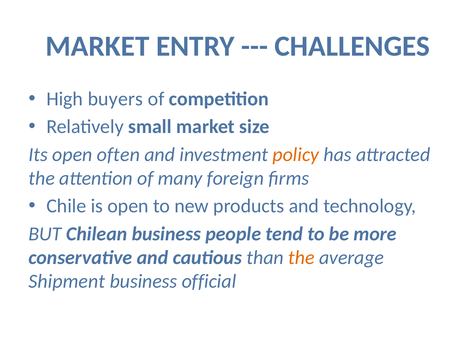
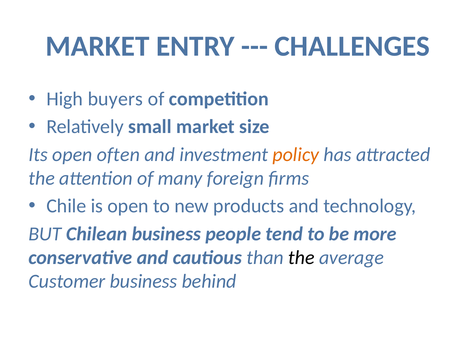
the at (301, 258) colour: orange -> black
Shipment: Shipment -> Customer
official: official -> behind
